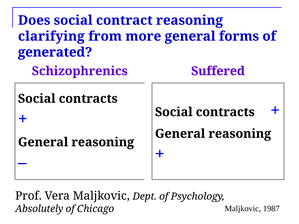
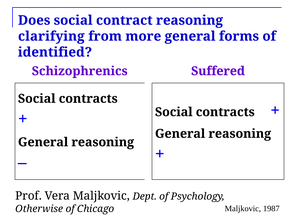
generated: generated -> identified
Absolutely: Absolutely -> Otherwise
